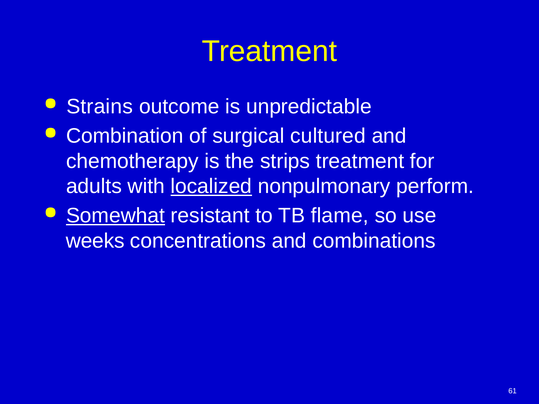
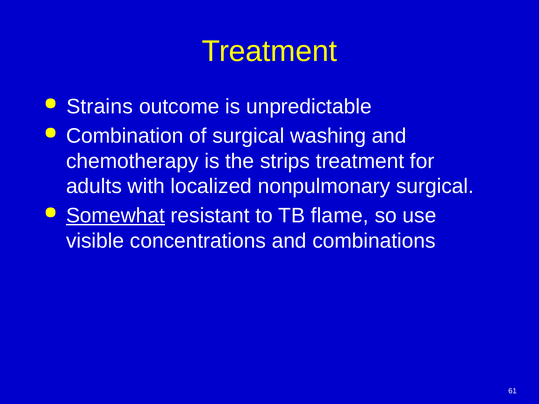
cultured: cultured -> washing
localized underline: present -> none
nonpulmonary perform: perform -> surgical
weeks: weeks -> visible
